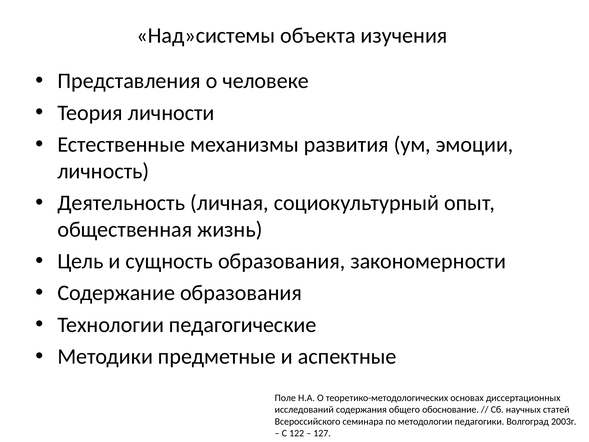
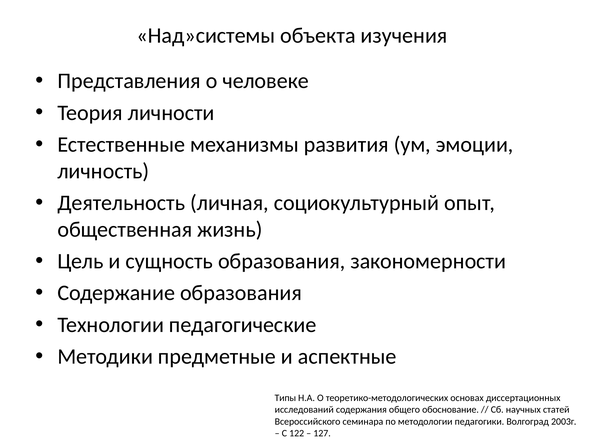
Поле: Поле -> Типы
